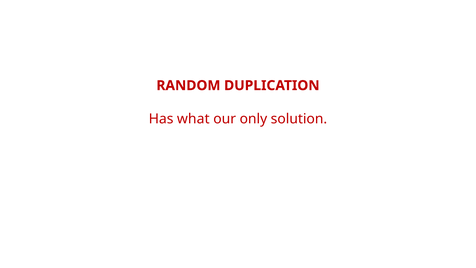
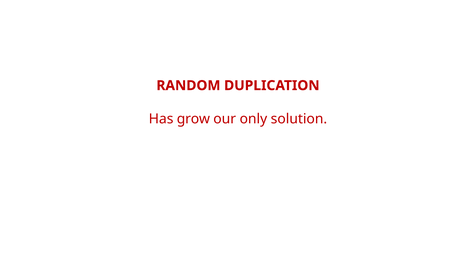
what: what -> grow
